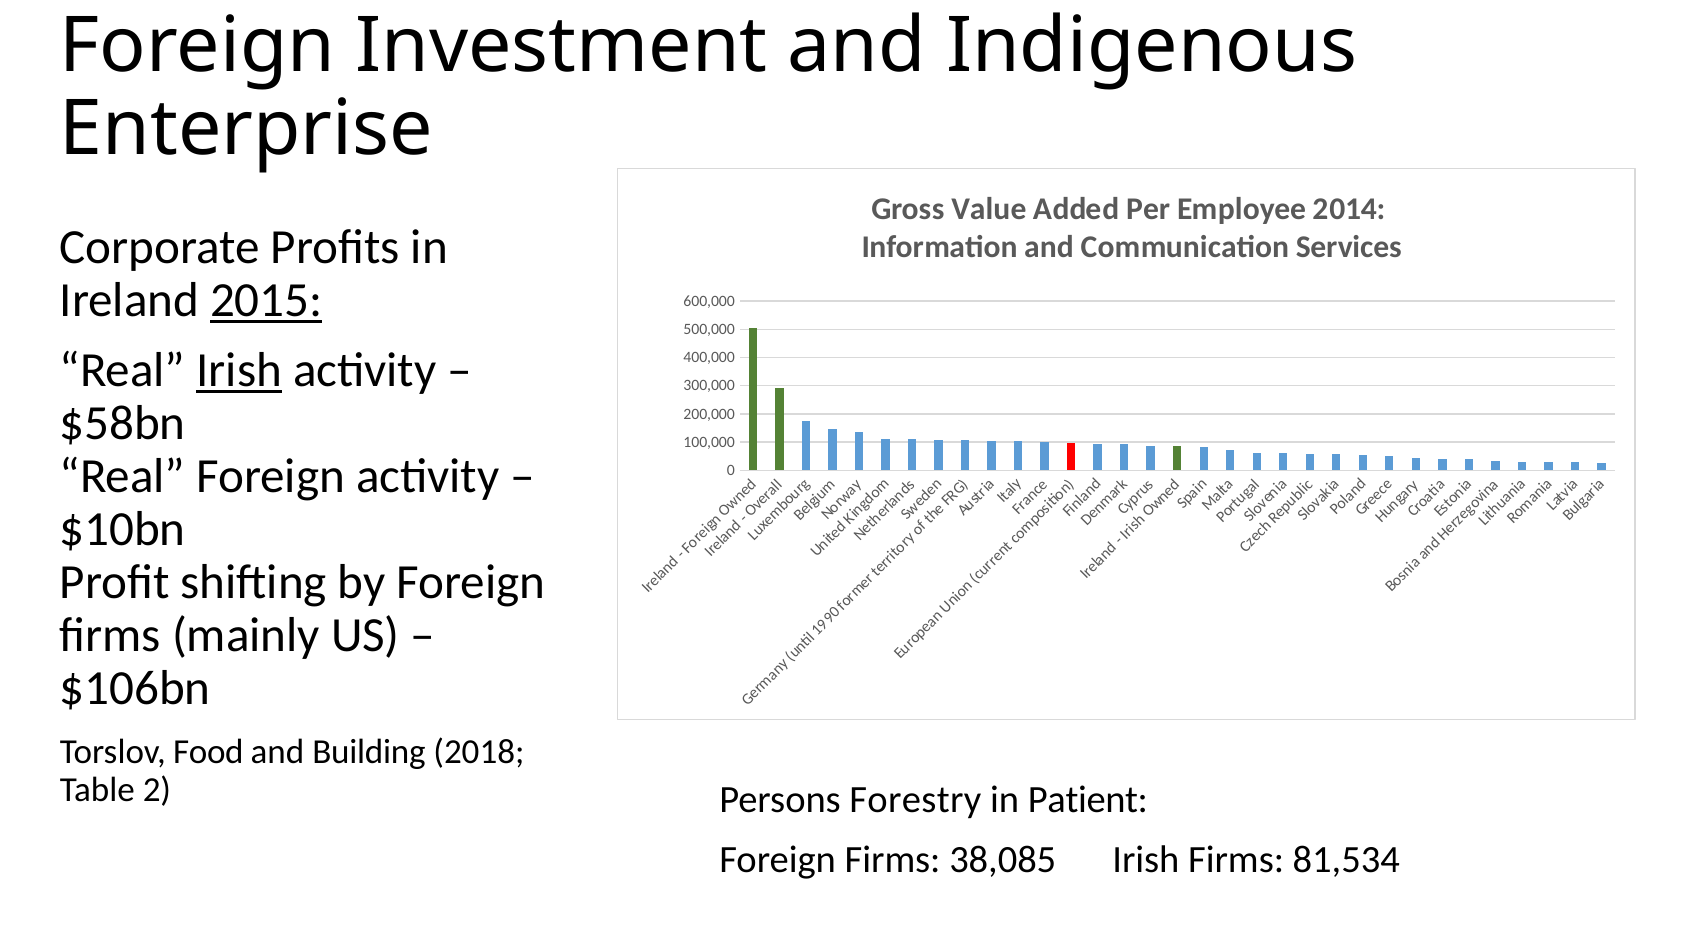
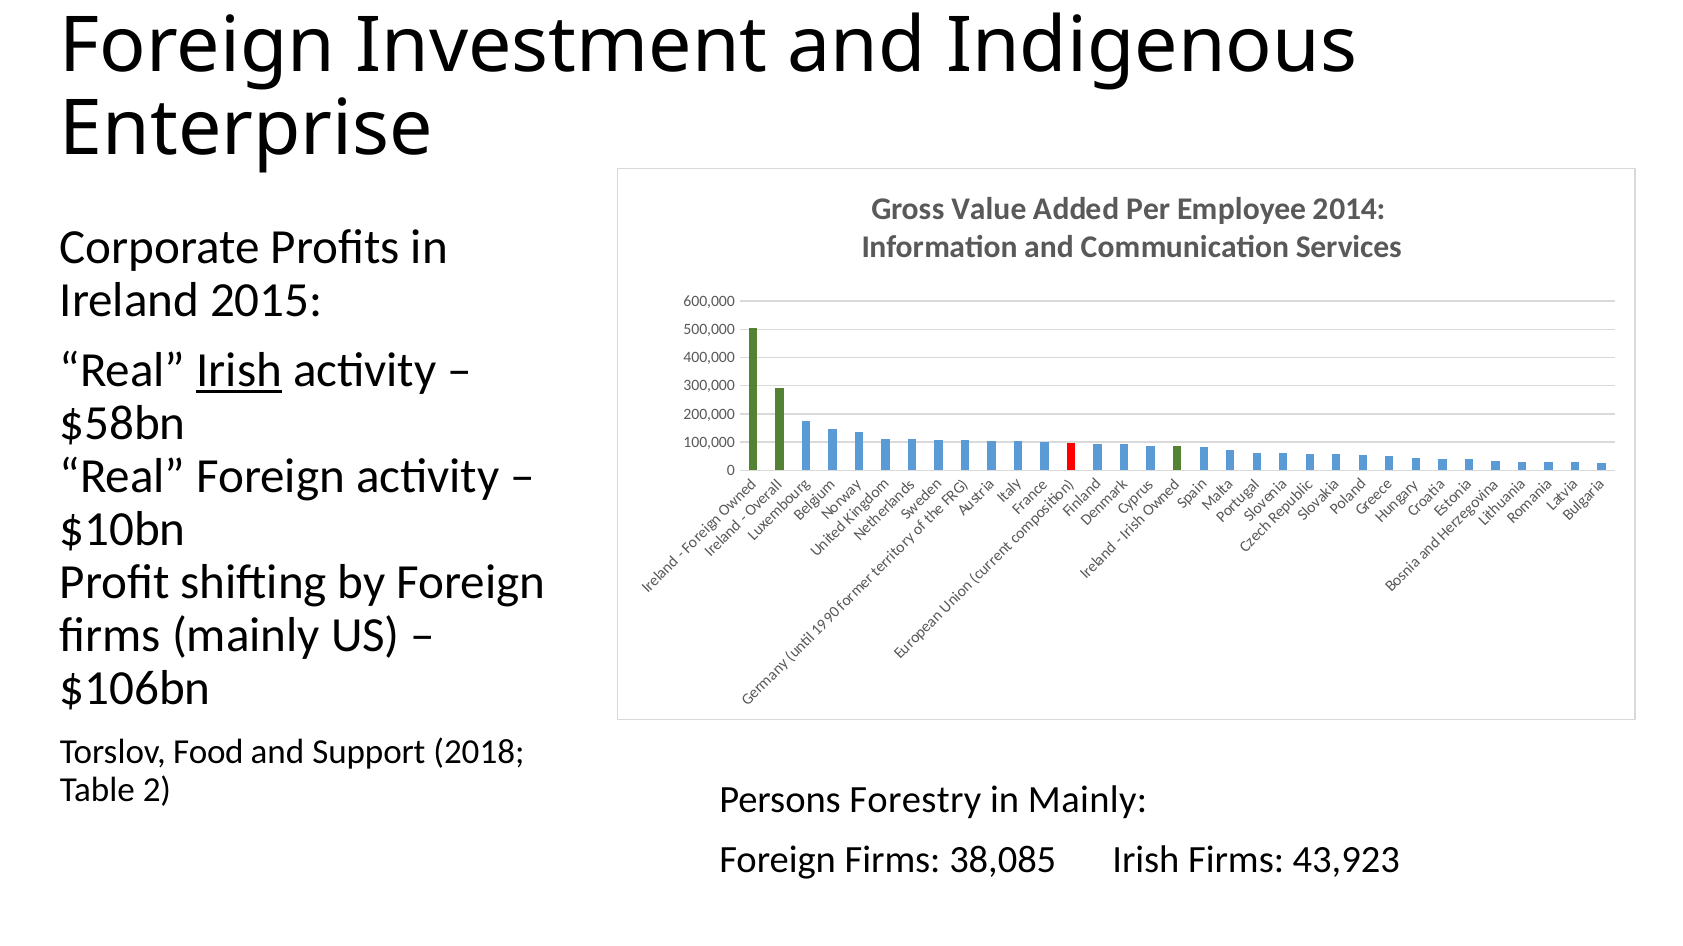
2015 underline: present -> none
Building: Building -> Support
in Patient: Patient -> Mainly
81,534: 81,534 -> 43,923
